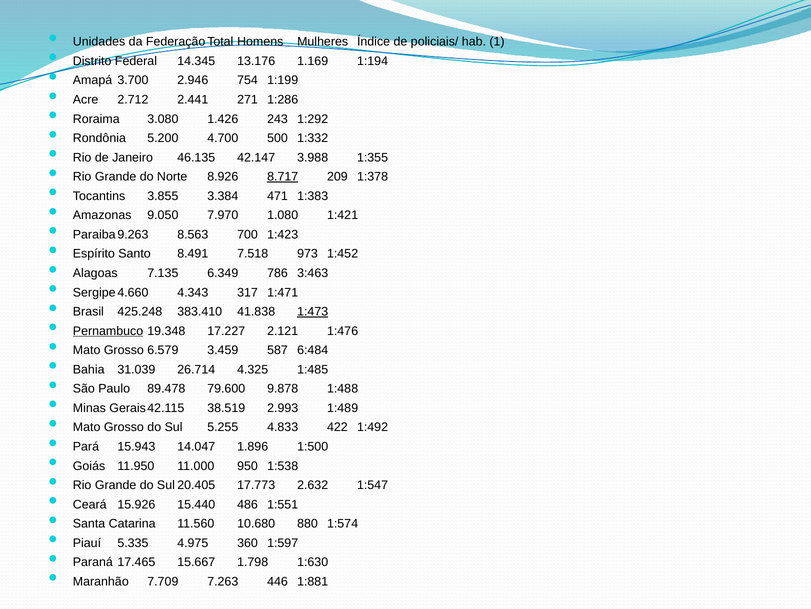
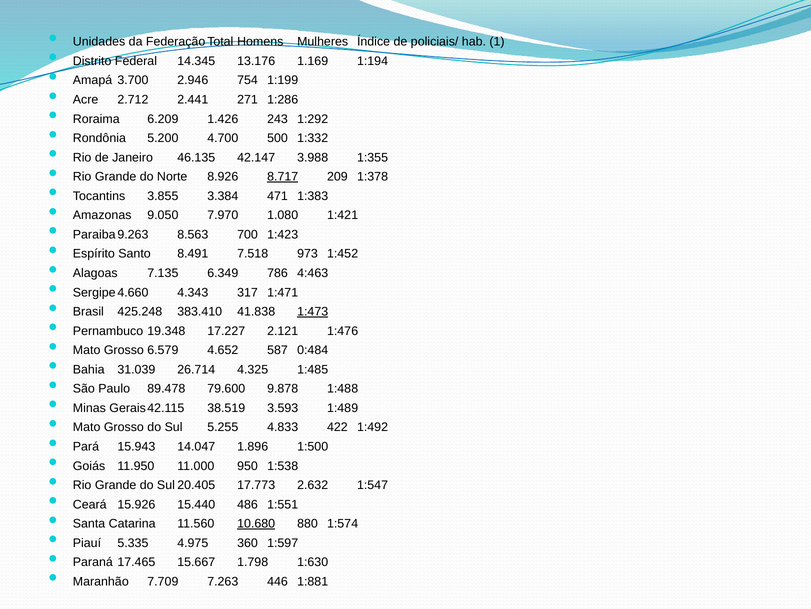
3.080: 3.080 -> 6.209
3:463: 3:463 -> 4:463
Pernambuco underline: present -> none
3.459: 3.459 -> 4.652
6:484: 6:484 -> 0:484
2.993: 2.993 -> 3.593
10.680 underline: none -> present
